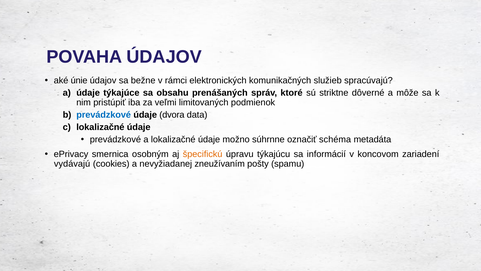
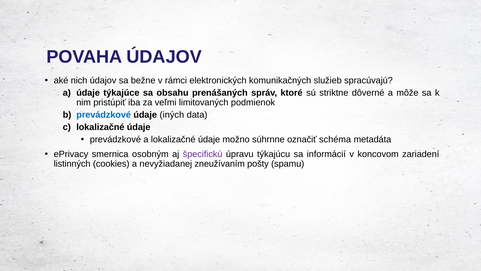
únie: únie -> nich
dvora: dvora -> iných
špecifickú colour: orange -> purple
vydávajú: vydávajú -> listinných
